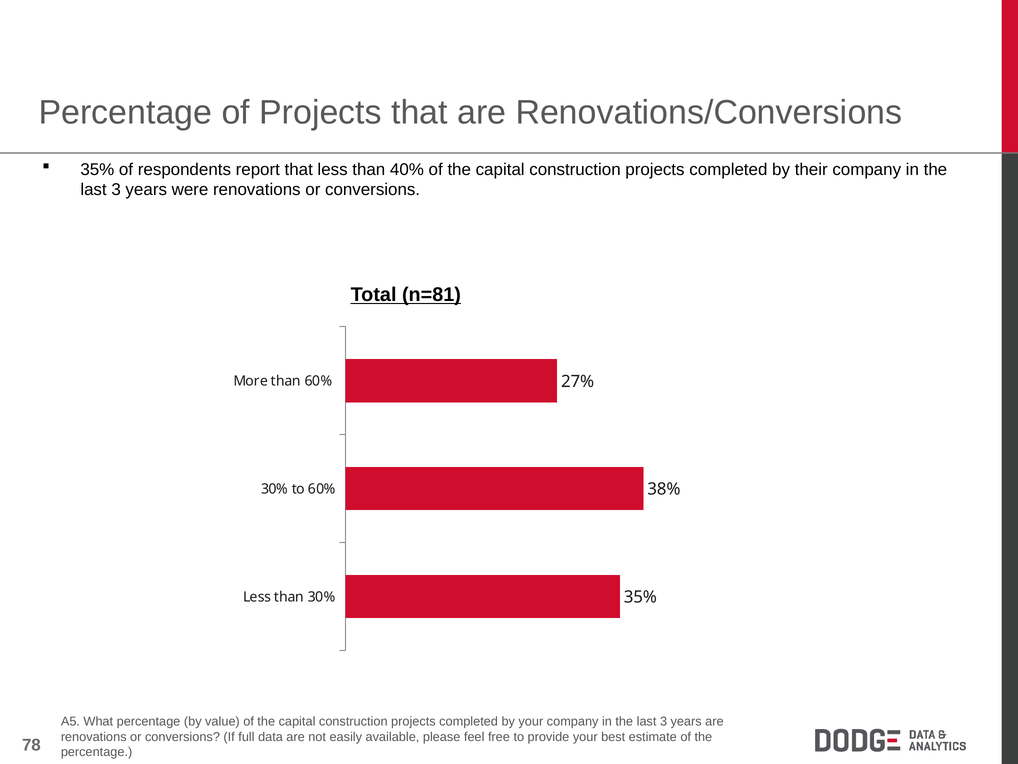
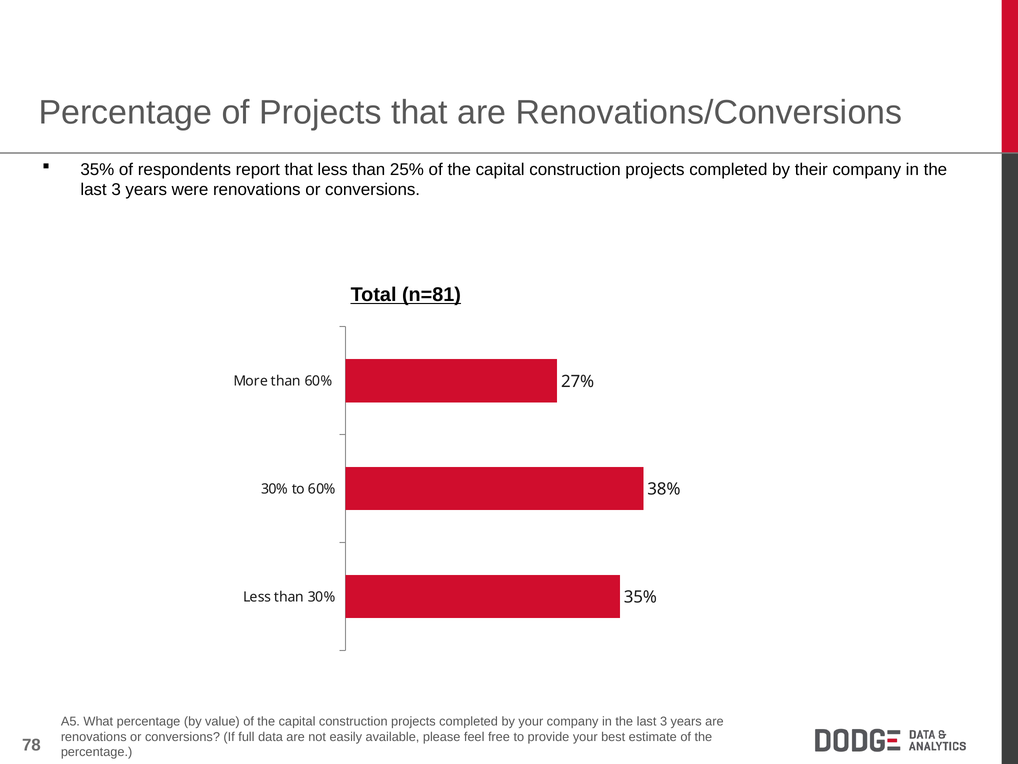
40%: 40% -> 25%
